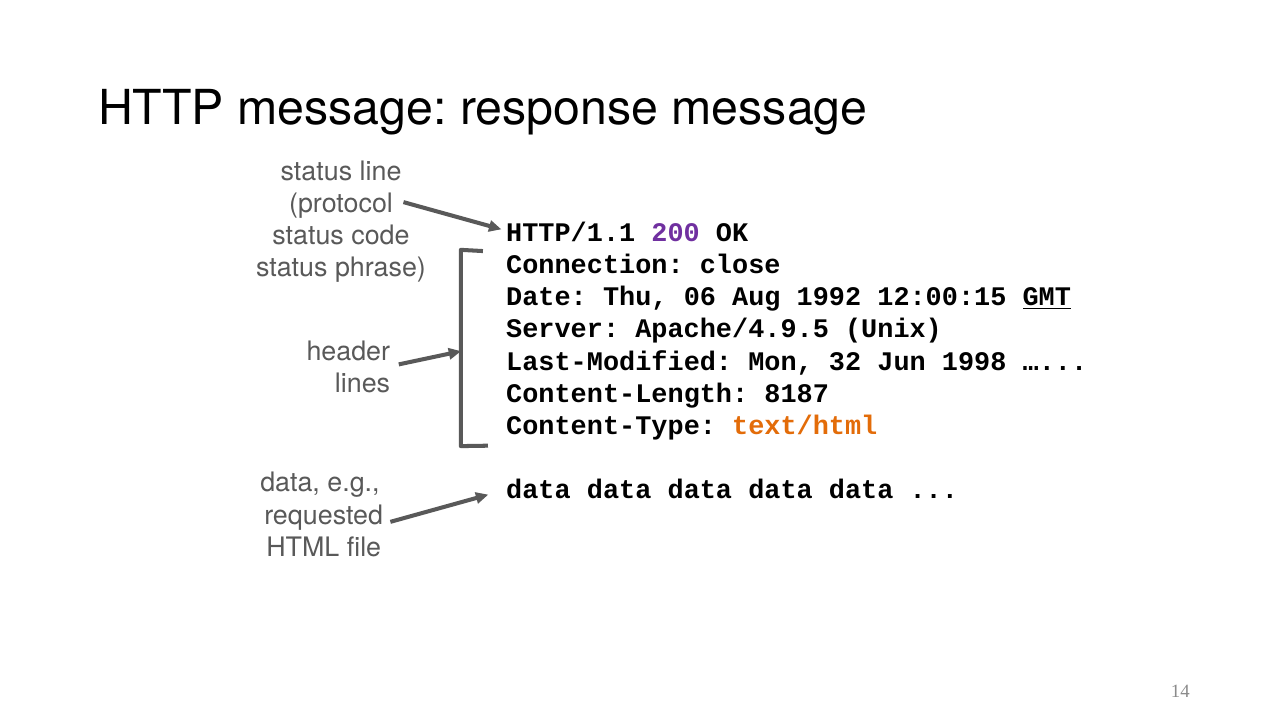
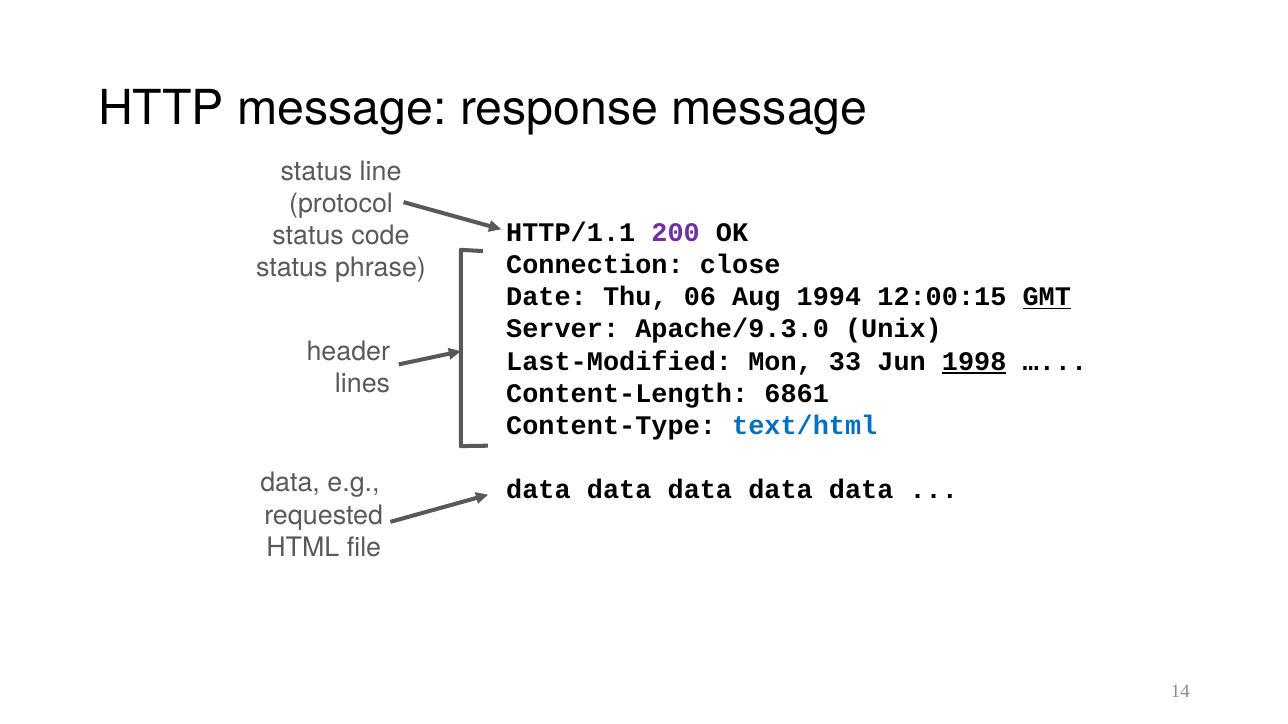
1992: 1992 -> 1994
Apache/4.9.5: Apache/4.9.5 -> Apache/9.3.0
32: 32 -> 33
1998 underline: none -> present
8187: 8187 -> 6861
text/html colour: orange -> blue
